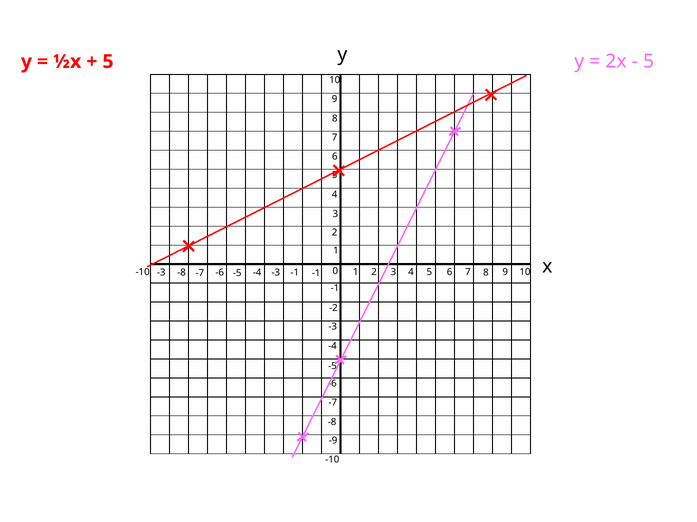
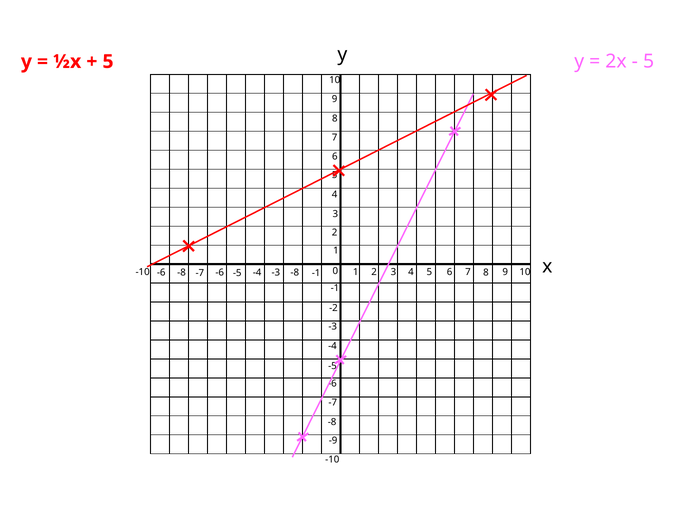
-3 at (161, 273): -3 -> -6
-3 -1: -1 -> -8
